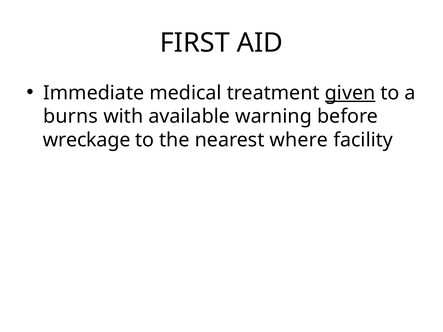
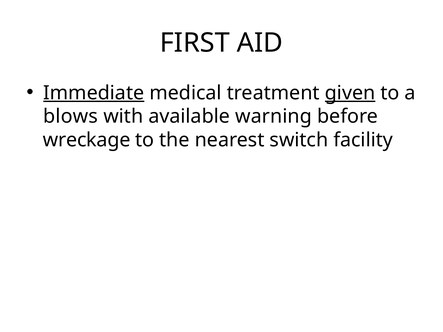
Immediate underline: none -> present
burns: burns -> blows
where: where -> switch
